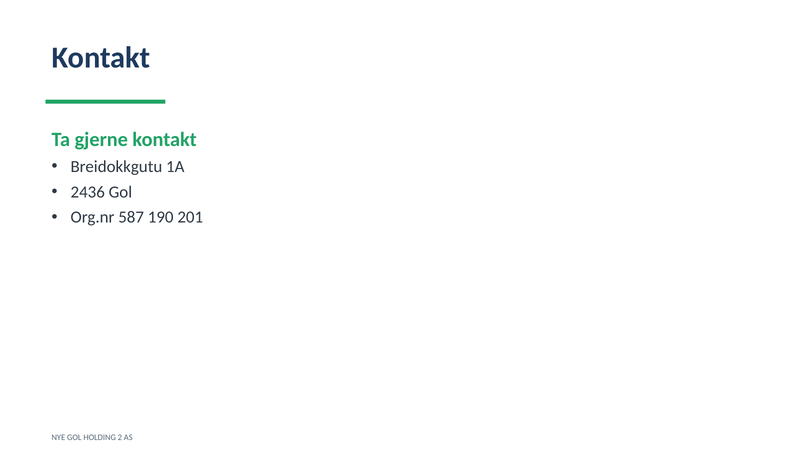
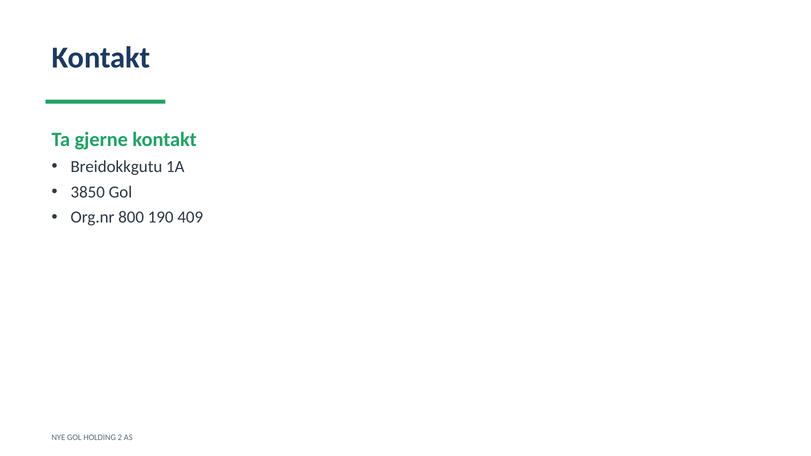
2436: 2436 -> 3850
587: 587 -> 800
201: 201 -> 409
